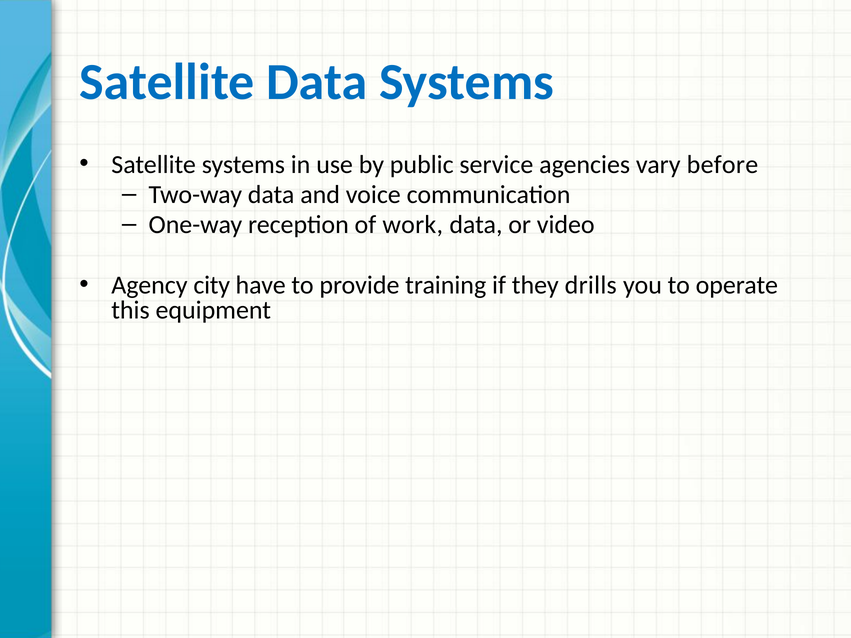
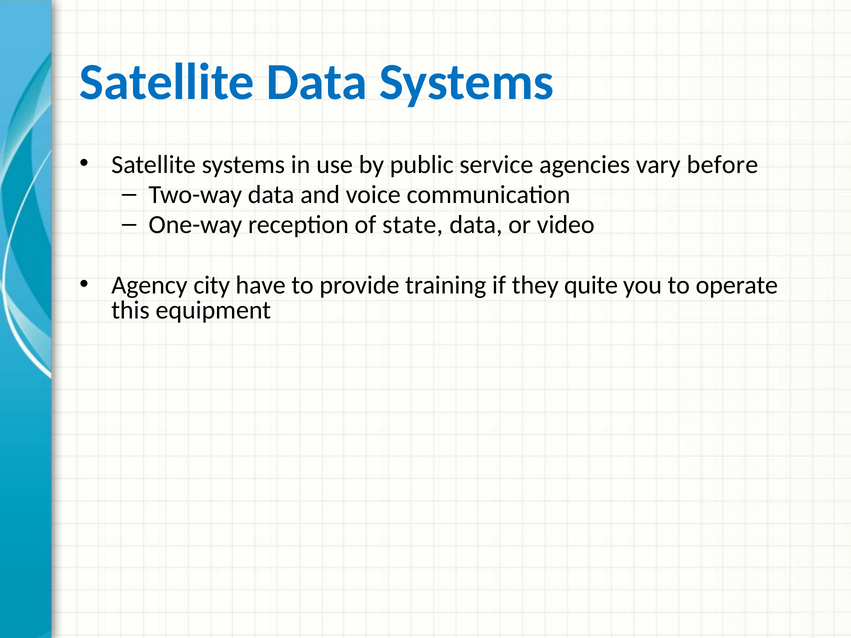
work: work -> state
drills: drills -> quite
